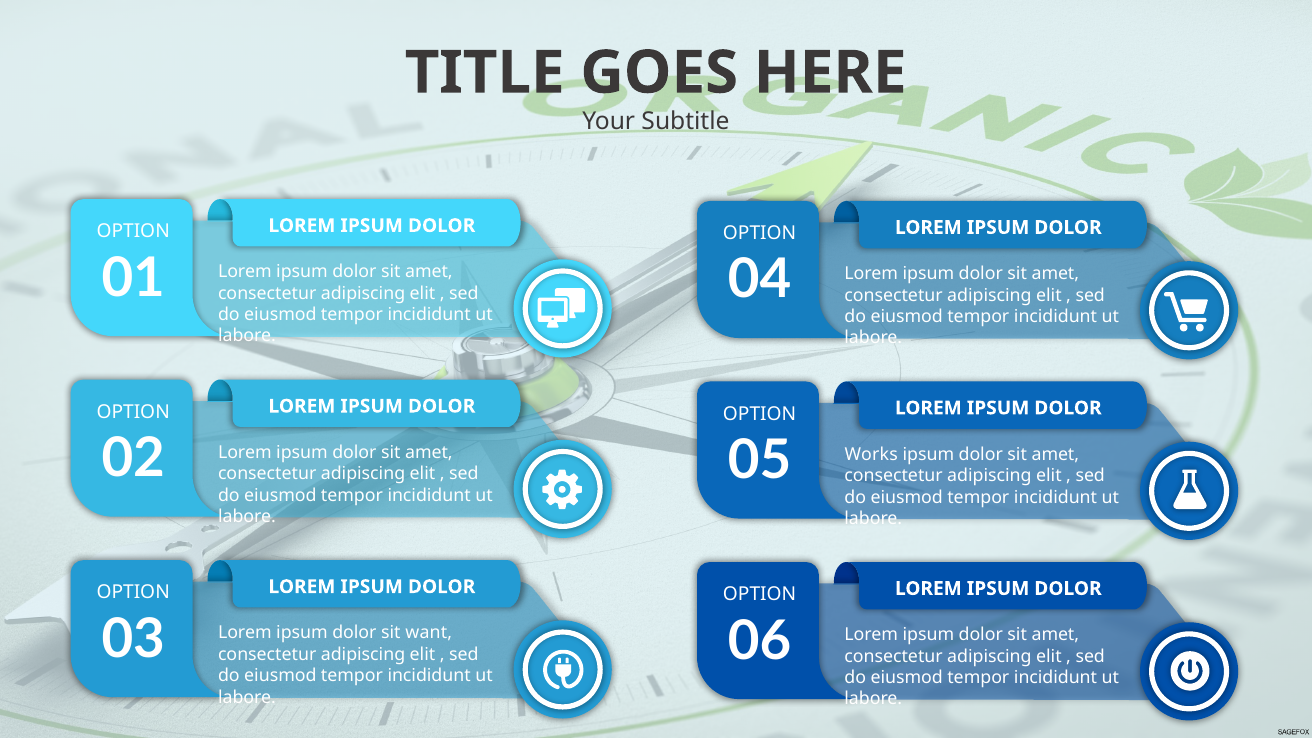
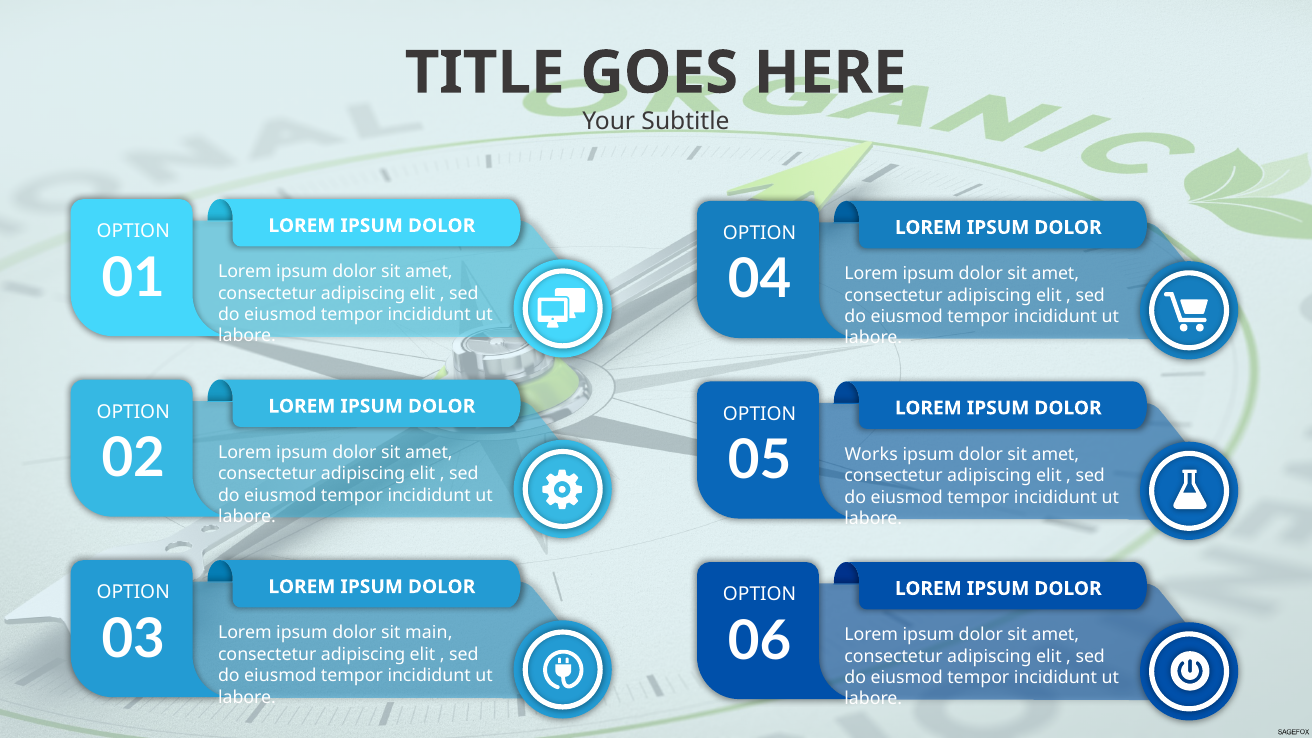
want: want -> main
